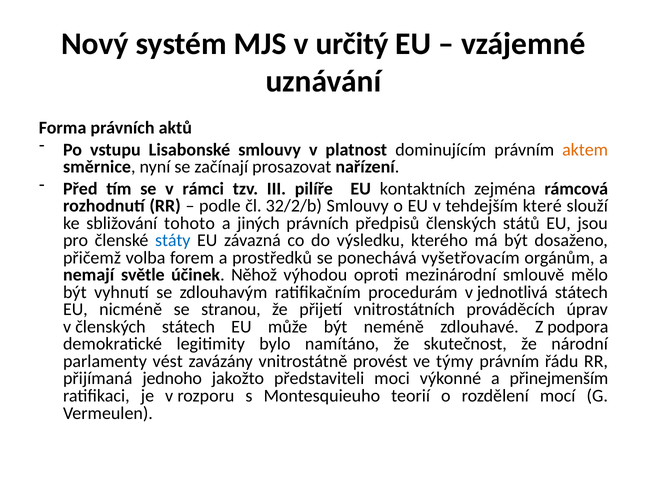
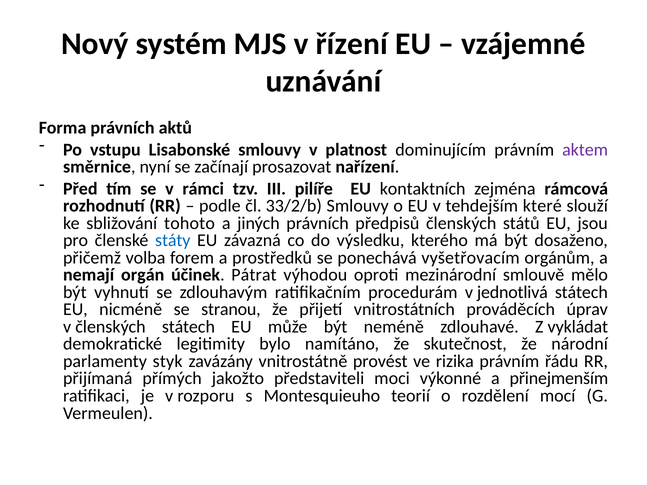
určitý: určitý -> řízení
aktem colour: orange -> purple
32/2/b: 32/2/b -> 33/2/b
světle: světle -> orgán
Něhož: Něhož -> Pátrat
podpora: podpora -> vykládat
vést: vést -> styk
týmy: týmy -> rizika
jednoho: jednoho -> přímých
